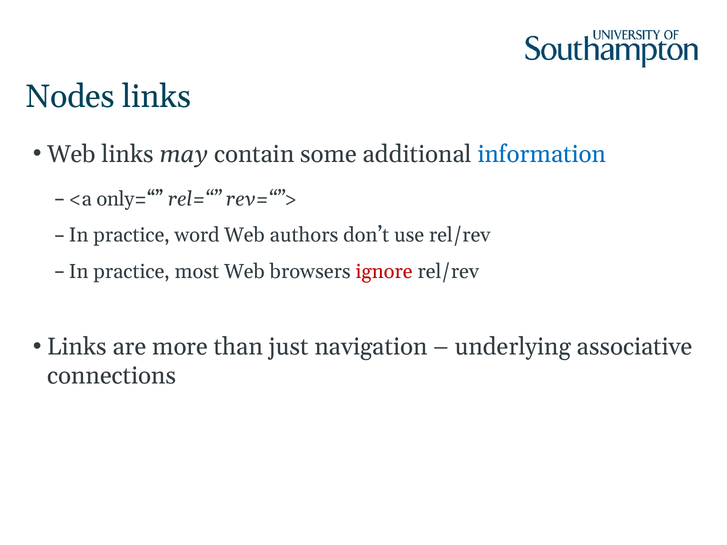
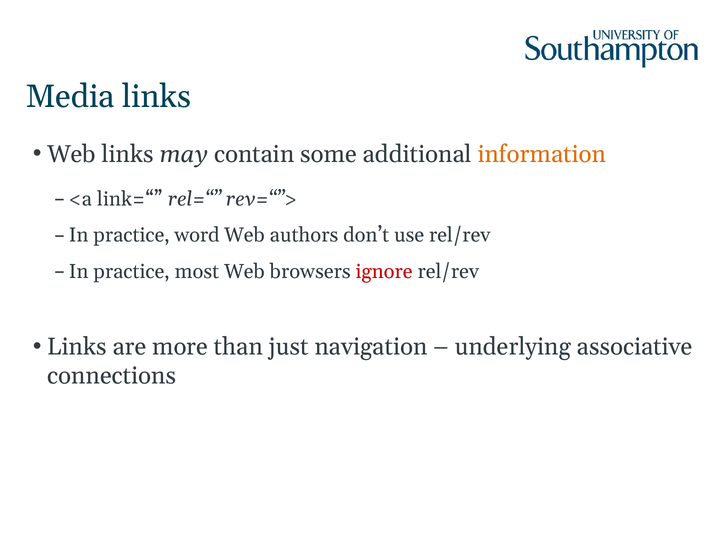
Nodes: Nodes -> Media
information colour: blue -> orange
only=“: only=“ -> link=“
